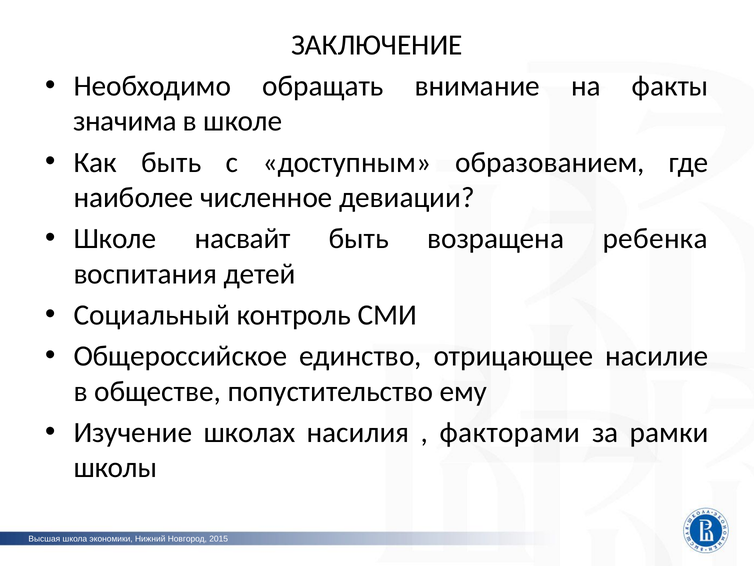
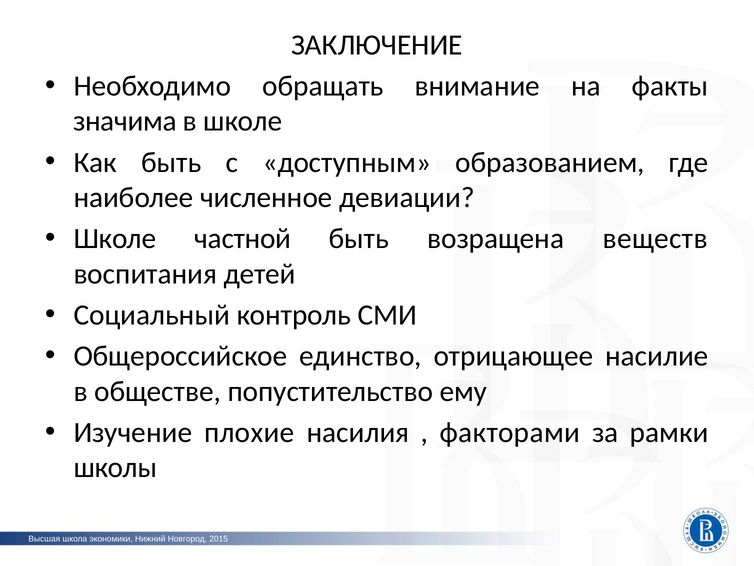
насвайт: насвайт -> частной
ребенка: ребенка -> веществ
школах: школах -> плохие
